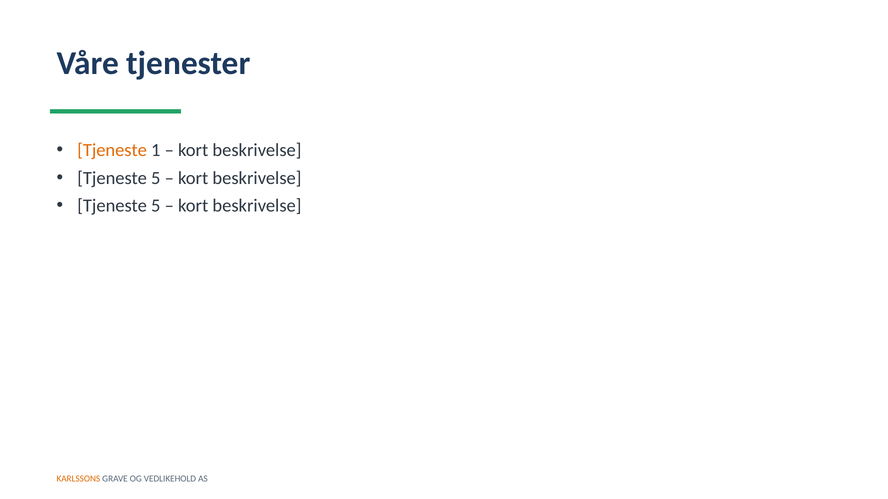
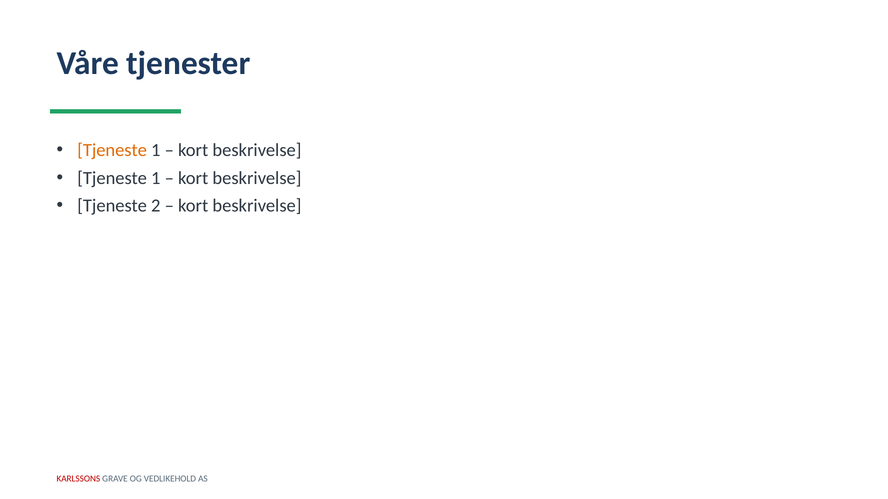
5 at (156, 178): 5 -> 1
5 at (156, 206): 5 -> 2
KARLSSONS colour: orange -> red
